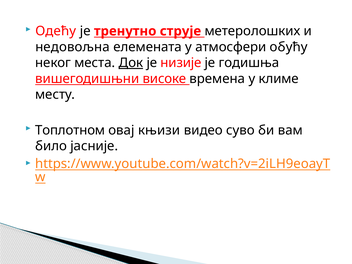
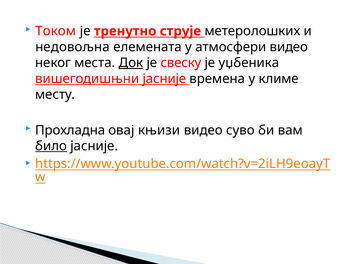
Одећу: Одећу -> Током
атмосфери обућу: обућу -> видео
низије: низије -> свеску
годишња: годишња -> уџбеника
вишегодишњни високе: високе -> јасније
Топлотном: Топлотном -> Прохладна
било underline: none -> present
